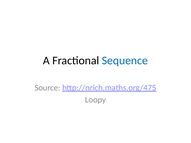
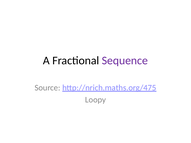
Sequence colour: blue -> purple
